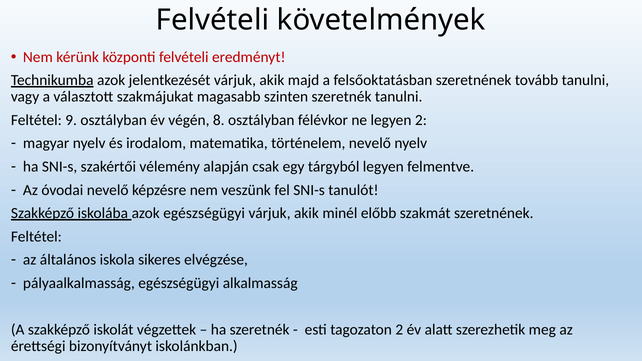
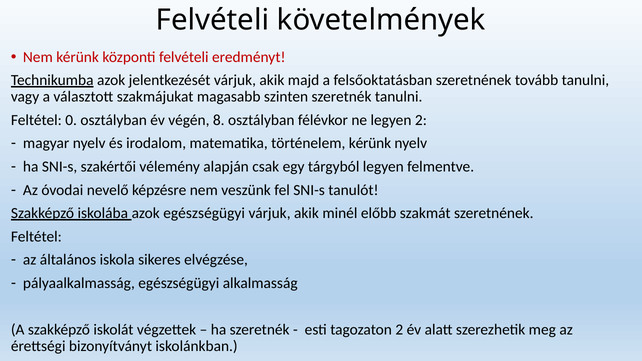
9: 9 -> 0
történelem nevelő: nevelő -> kérünk
